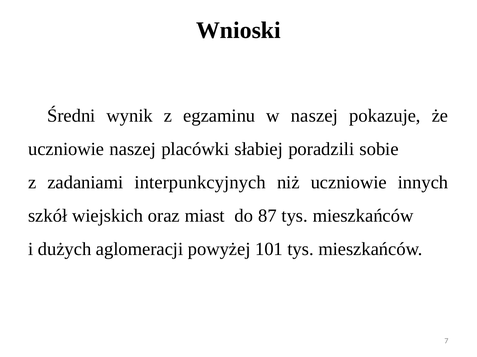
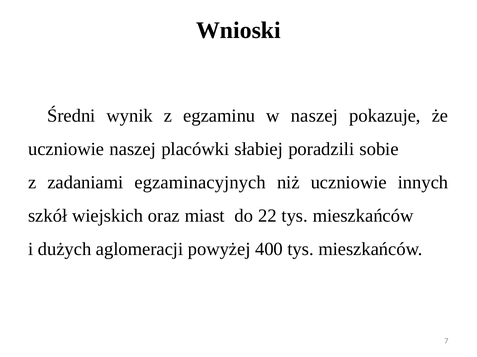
interpunkcyjnych: interpunkcyjnych -> egzaminacyjnych
87: 87 -> 22
101: 101 -> 400
